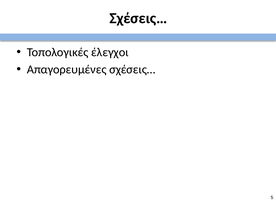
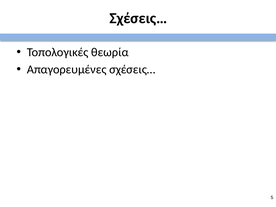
έλεγχοι: έλεγχοι -> θεωρία
